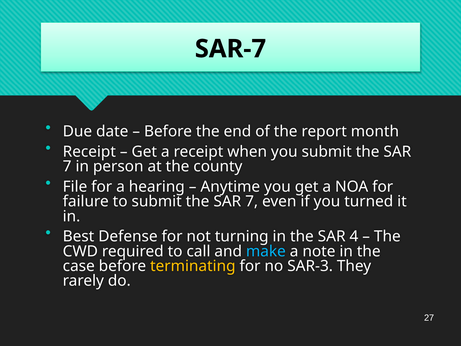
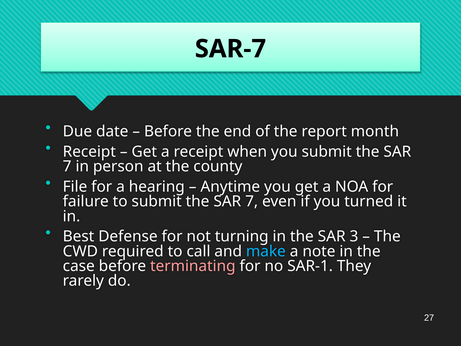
4: 4 -> 3
terminating colour: yellow -> pink
SAR-3: SAR-3 -> SAR-1
